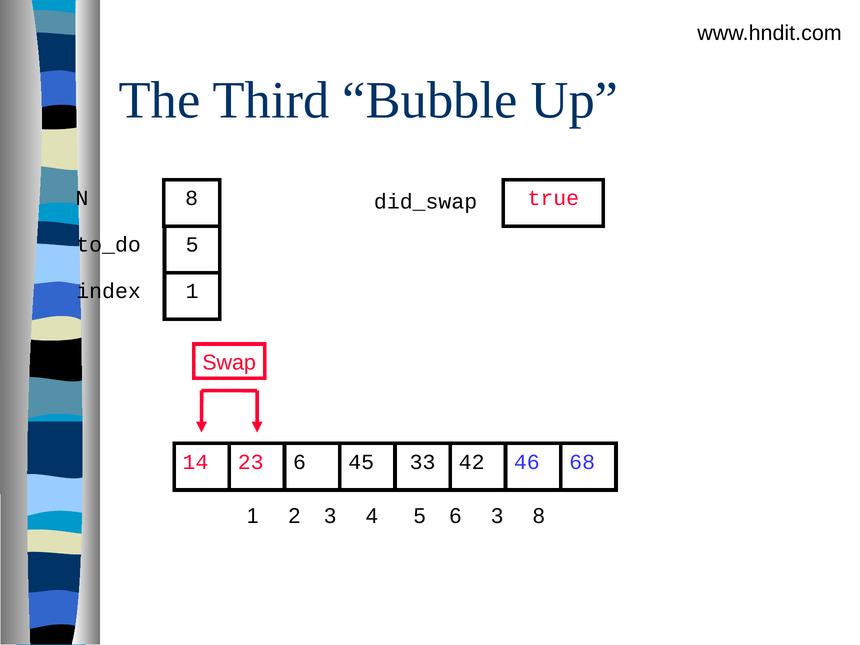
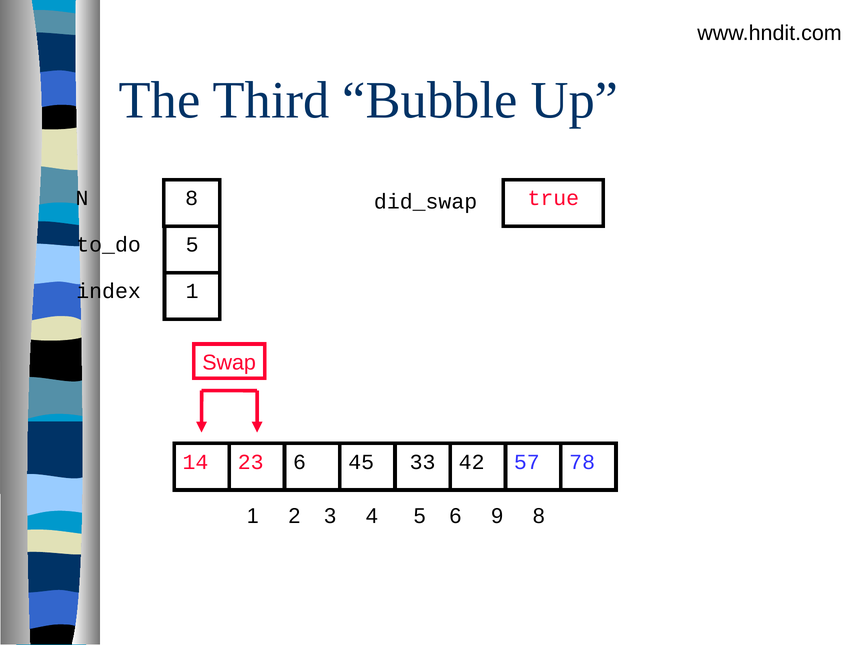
46: 46 -> 57
68: 68 -> 78
6 3: 3 -> 9
